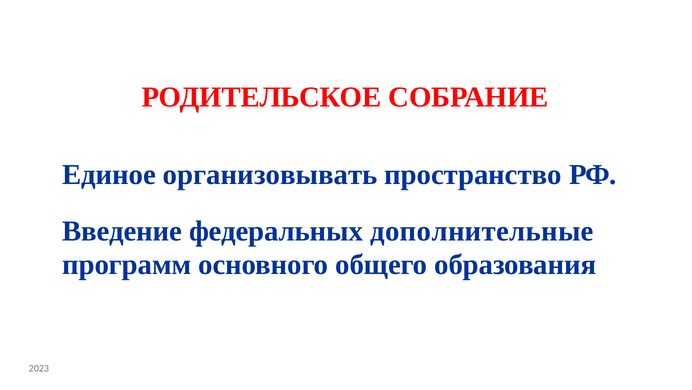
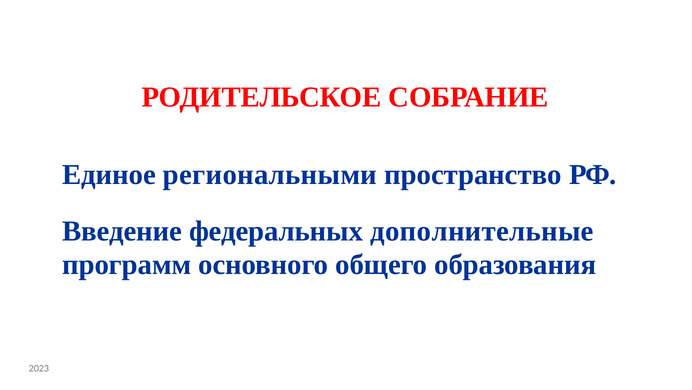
организовывать: организовывать -> региональными
